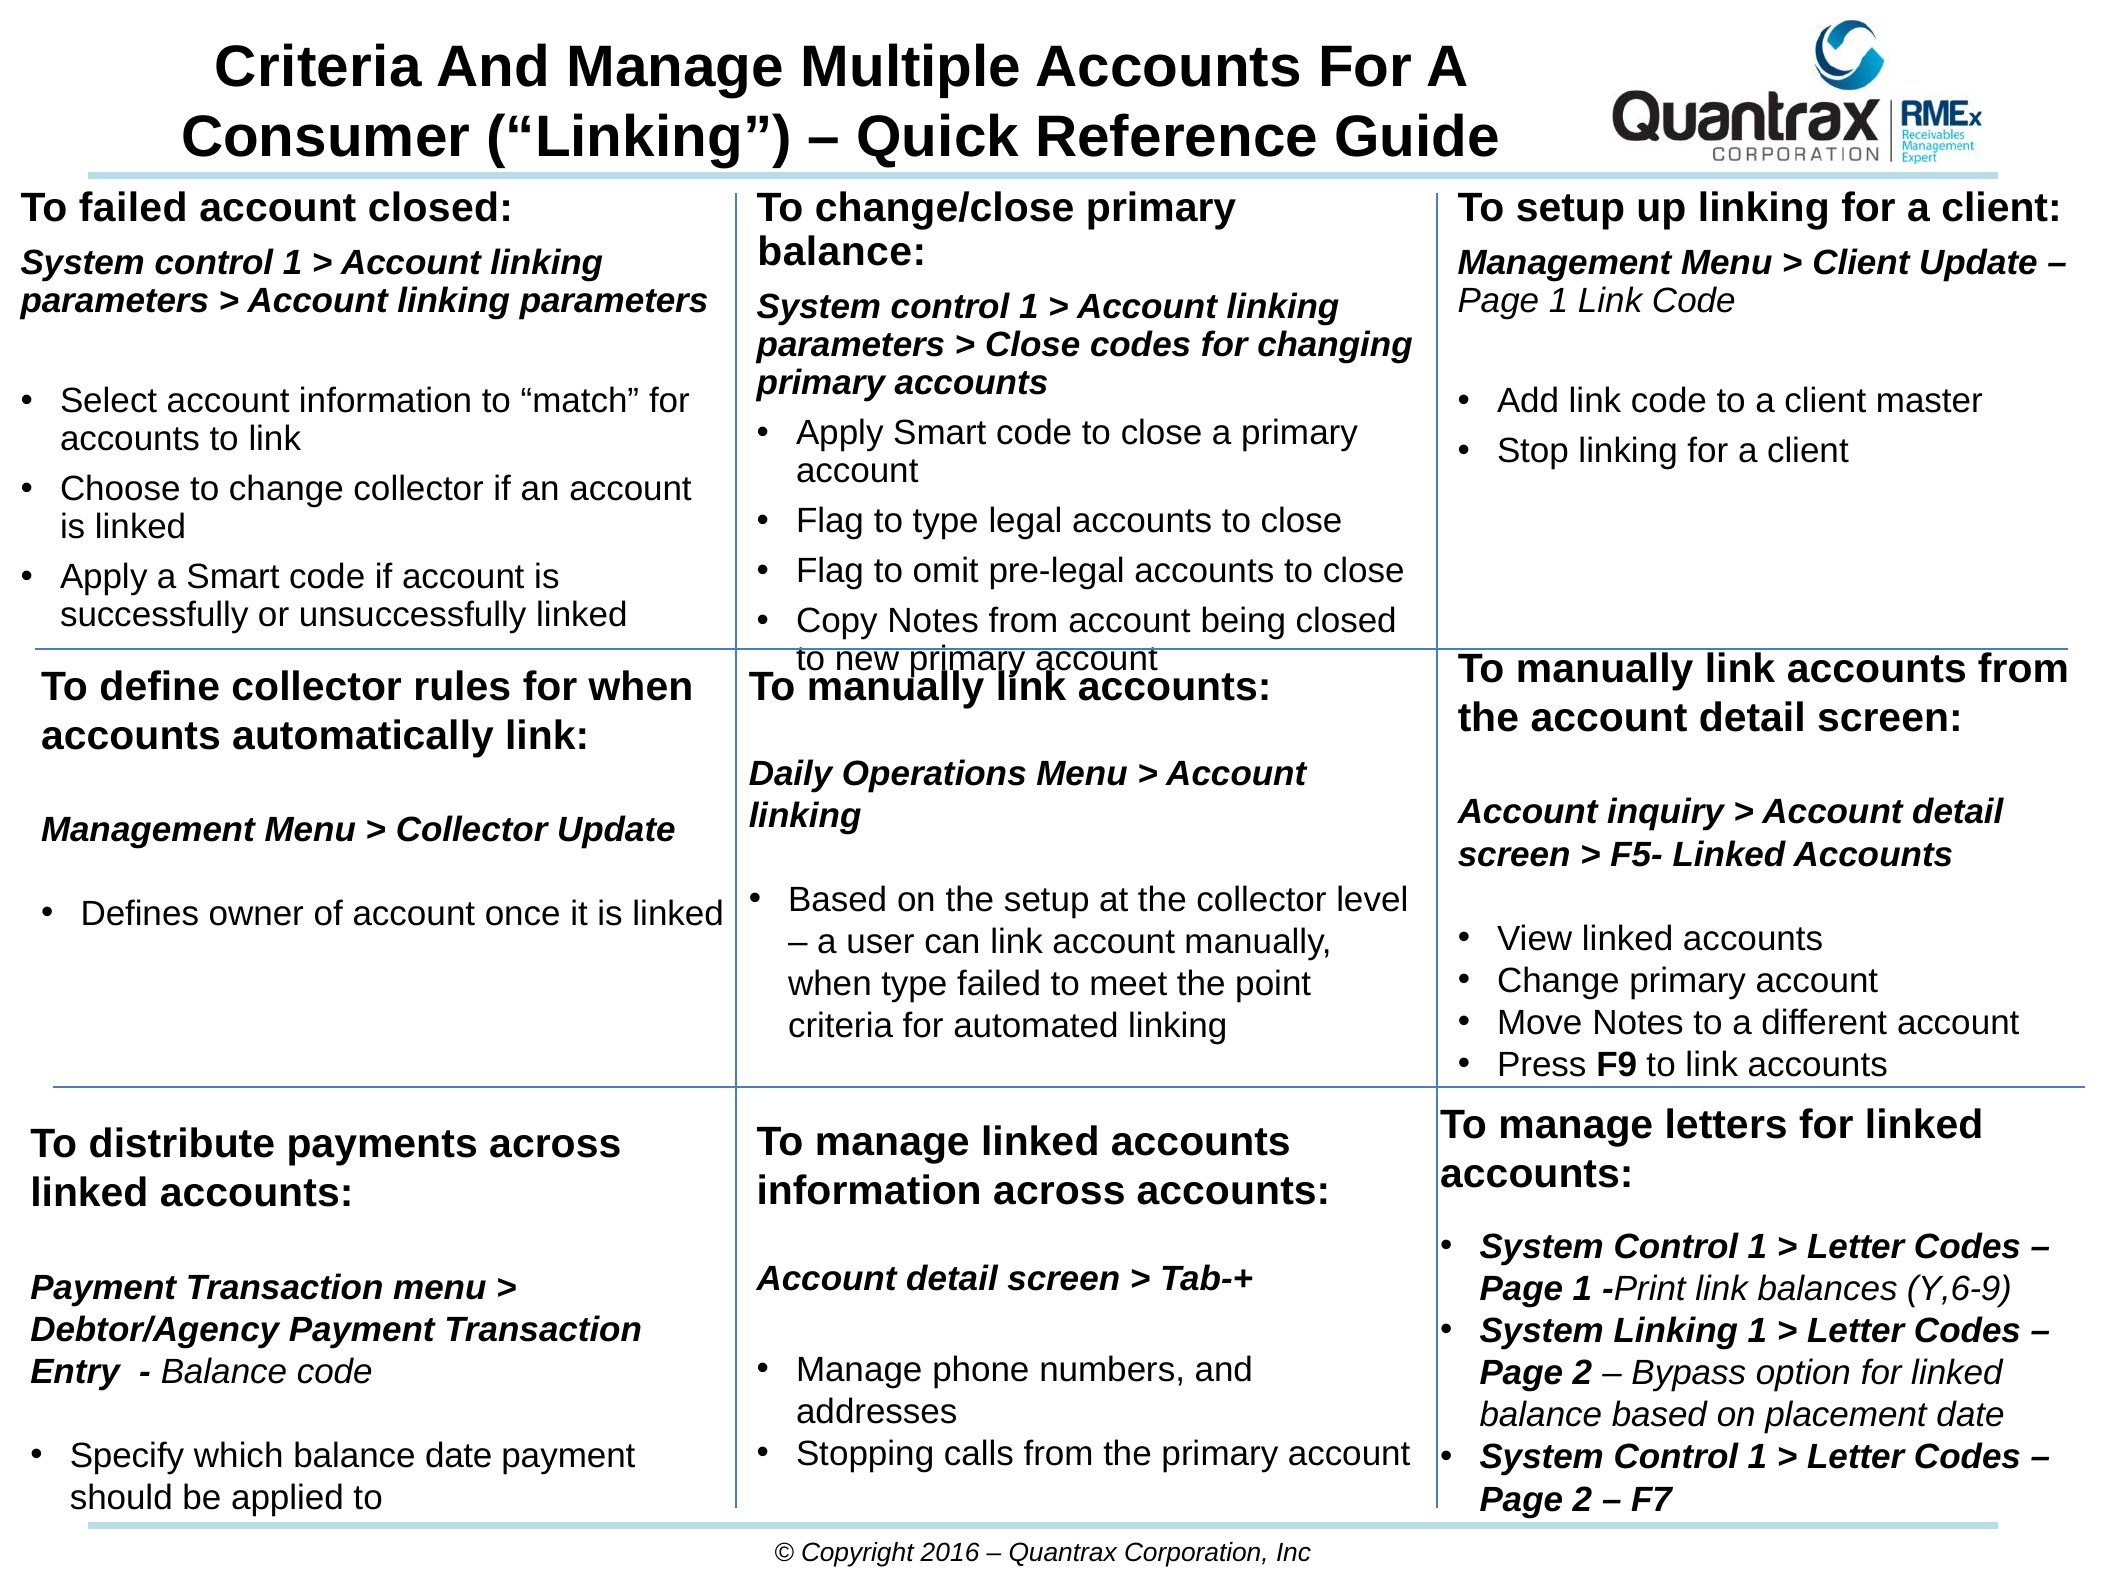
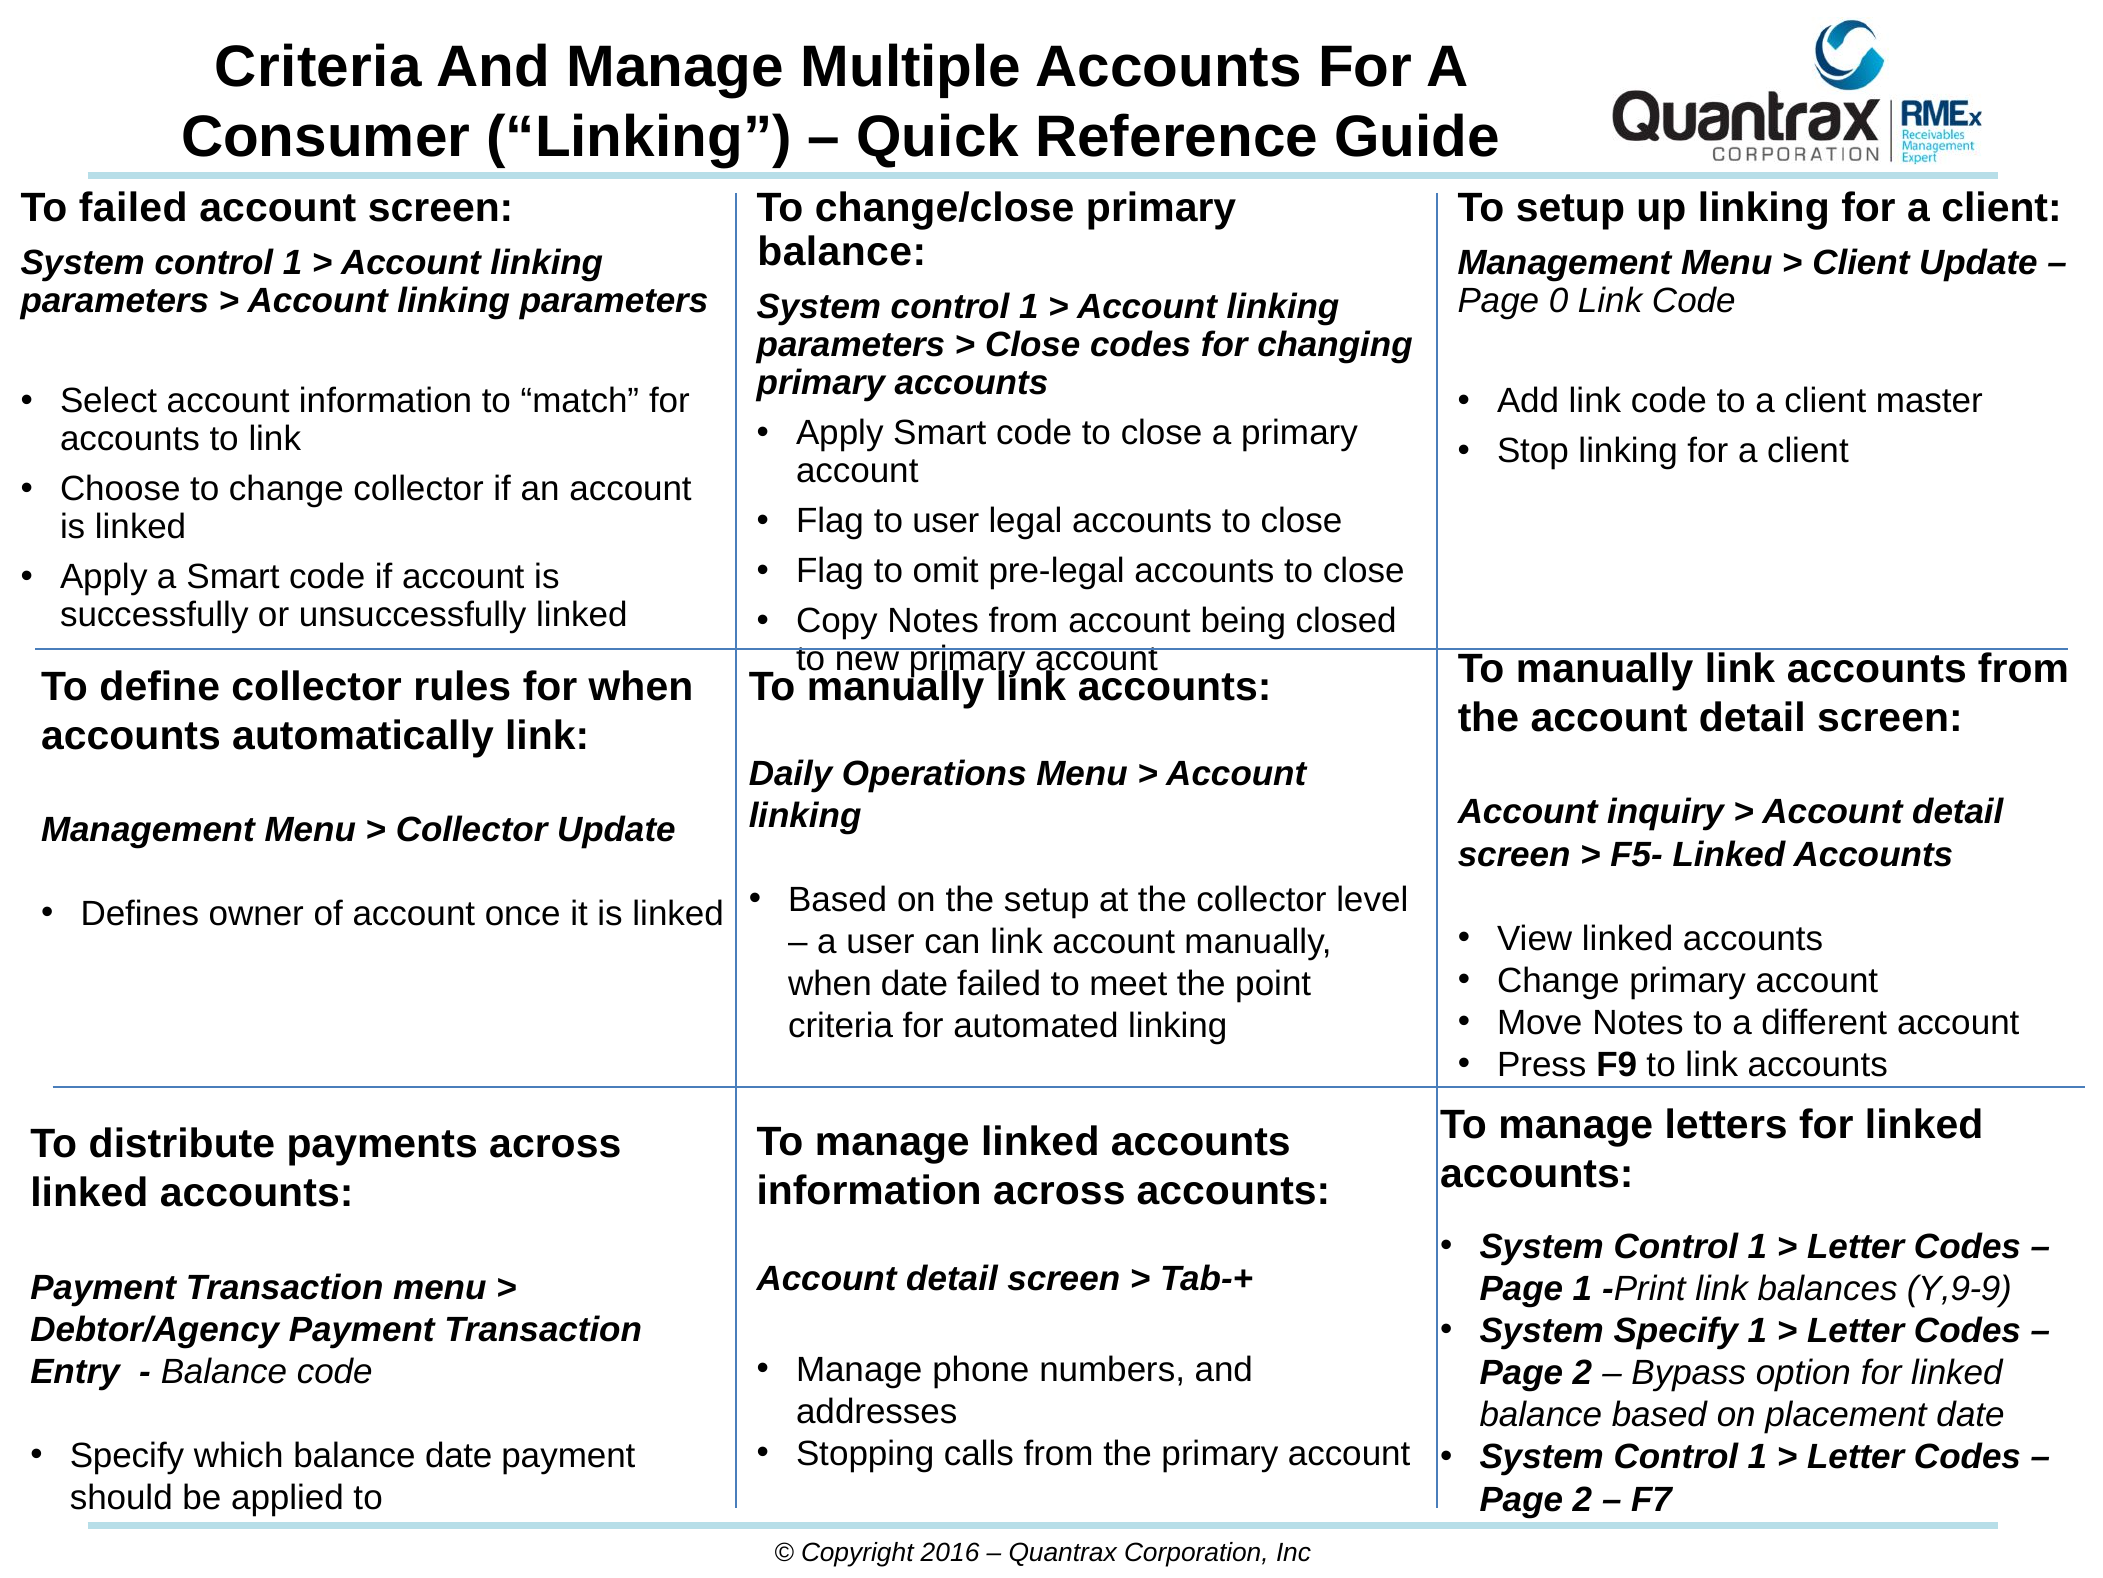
account closed: closed -> screen
1 at (1559, 301): 1 -> 0
to type: type -> user
when type: type -> date
Y,6-9: Y,6-9 -> Y,9-9
System Linking: Linking -> Specify
